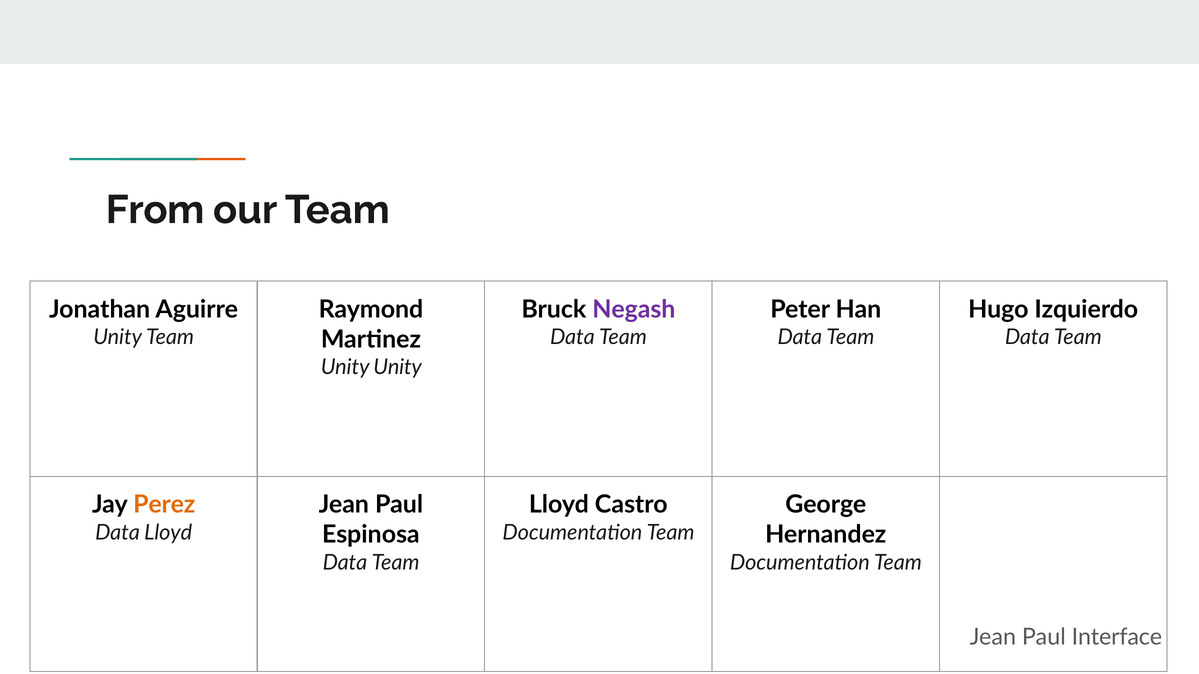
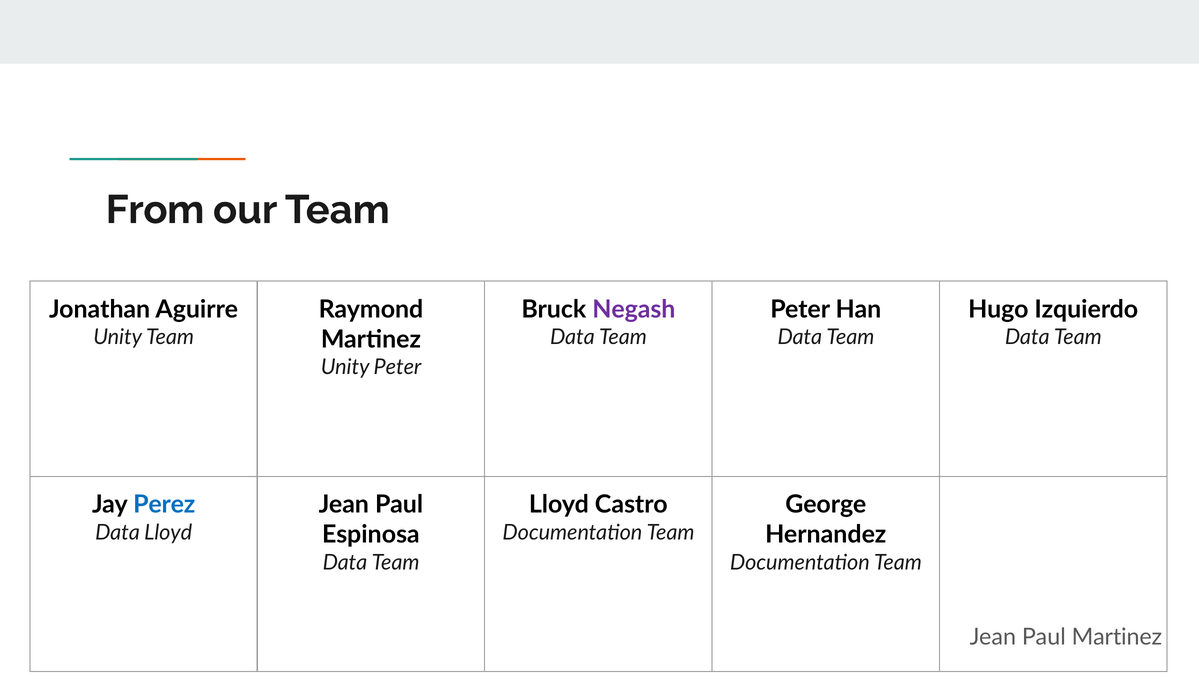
Unity Unity: Unity -> Peter
Perez colour: orange -> blue
Paul Interface: Interface -> Martinez
